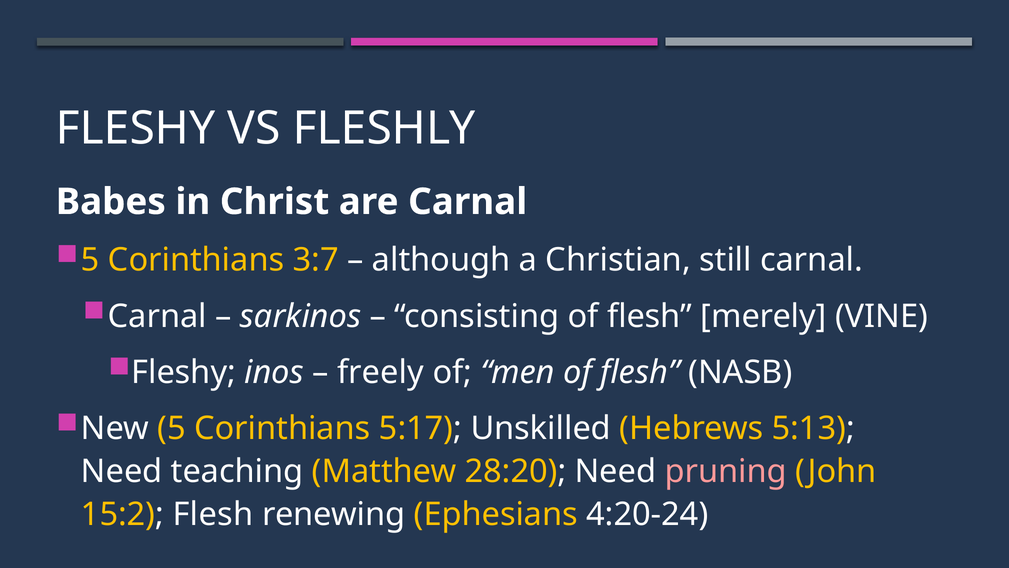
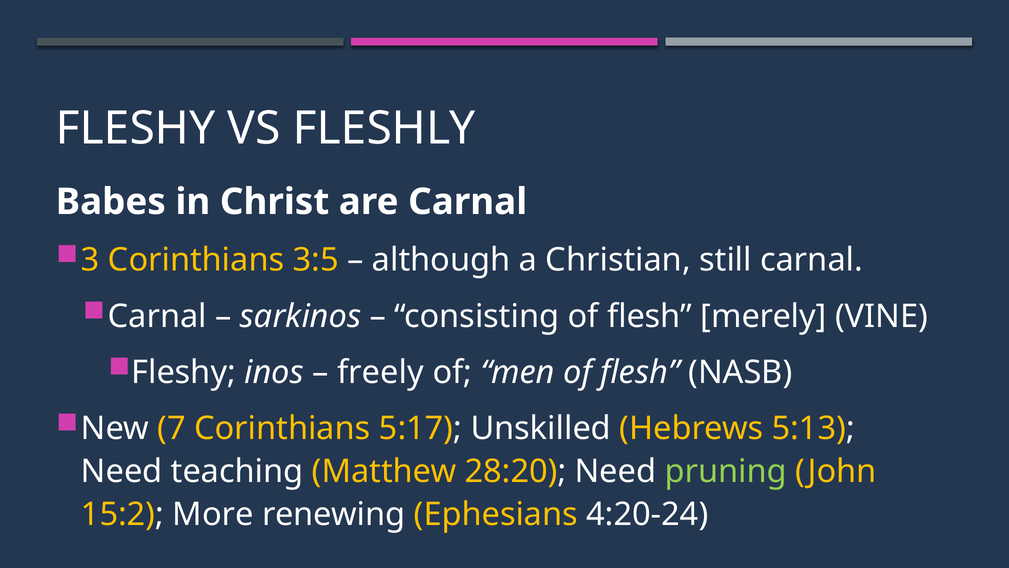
5 at (90, 260): 5 -> 3
3:7: 3:7 -> 3:5
New 5: 5 -> 7
pruning colour: pink -> light green
15:2 Flesh: Flesh -> More
